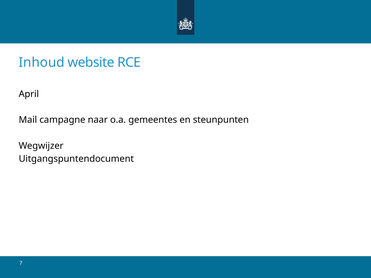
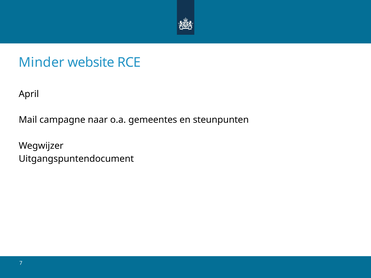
Inhoud: Inhoud -> Minder
